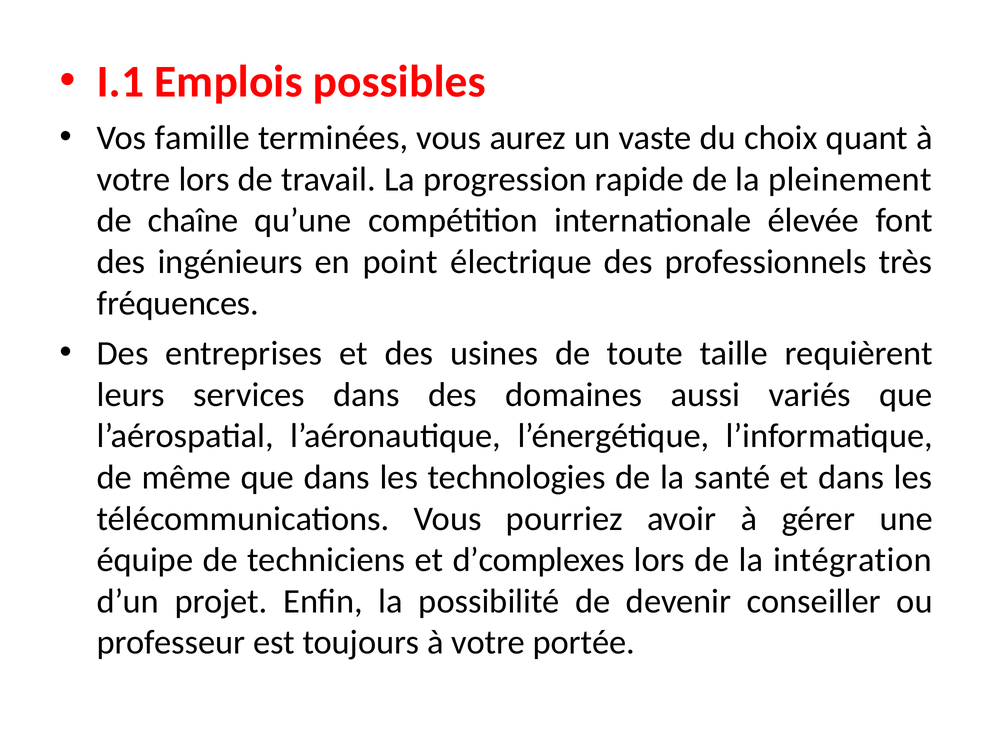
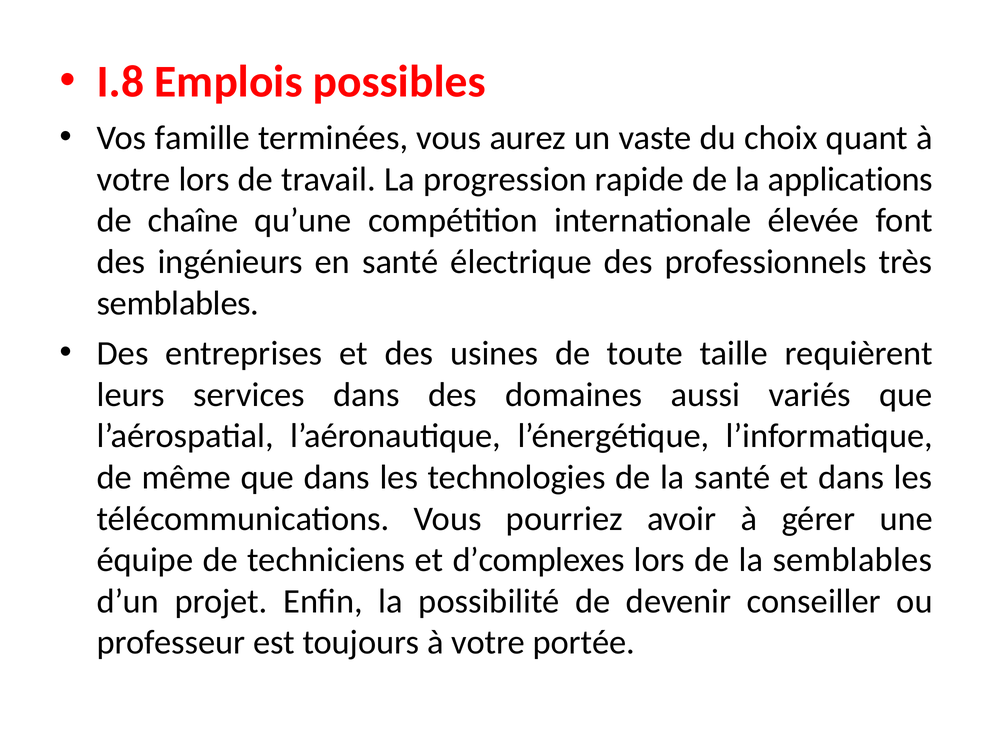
I.1: I.1 -> I.8
pleinement: pleinement -> applications
en point: point -> santé
fréquences at (178, 304): fréquences -> semblables
la intégration: intégration -> semblables
